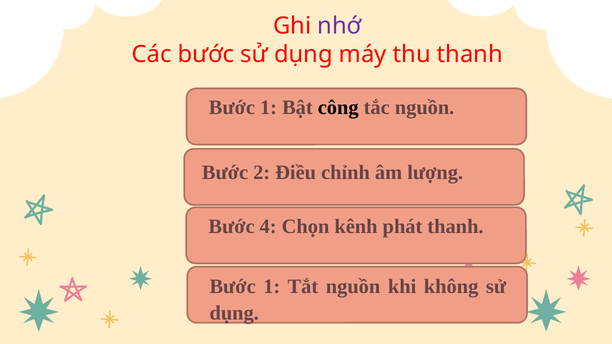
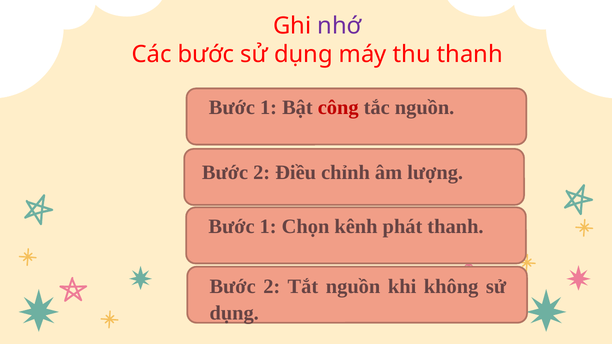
công colour: black -> red
4 at (268, 227): 4 -> 1
1 at (272, 287): 1 -> 2
